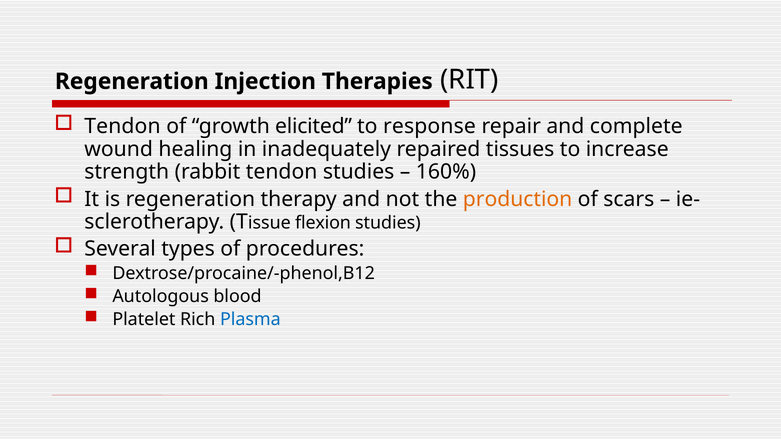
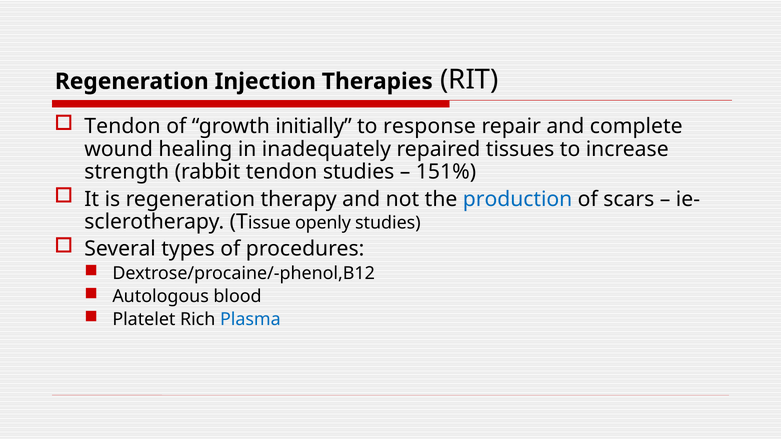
elicited: elicited -> initially
160%: 160% -> 151%
production colour: orange -> blue
flexion: flexion -> openly
